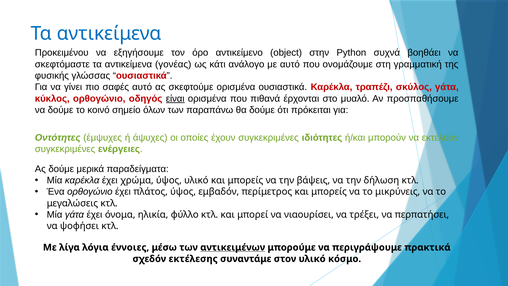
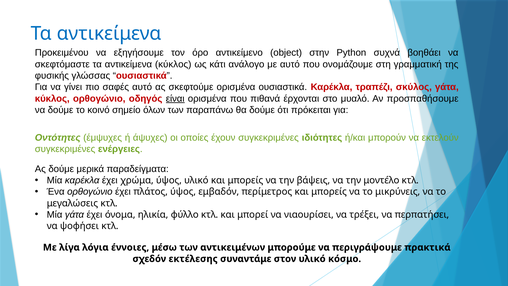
αντικείμενα γονέας: γονέας -> κύκλος
δήλωση: δήλωση -> μοντέλο
αντικειμένων underline: present -> none
